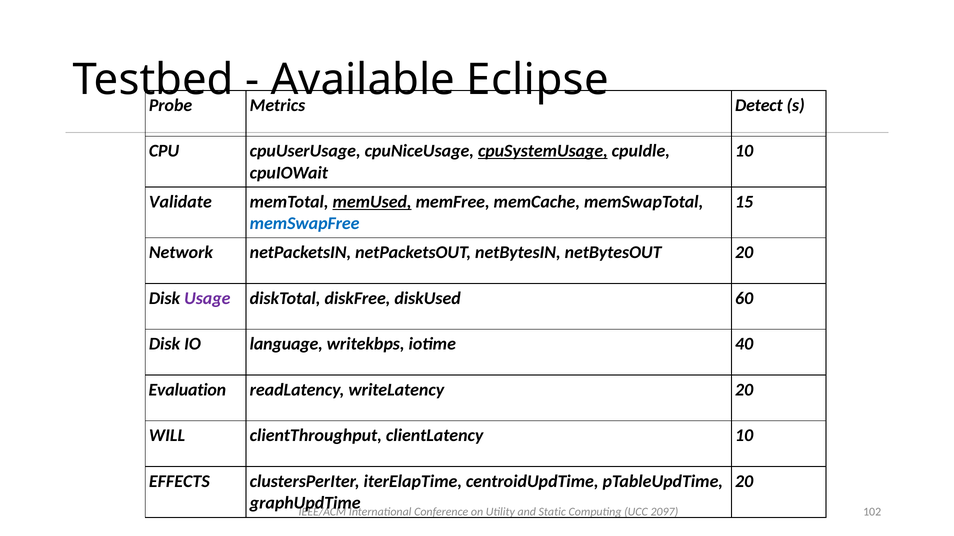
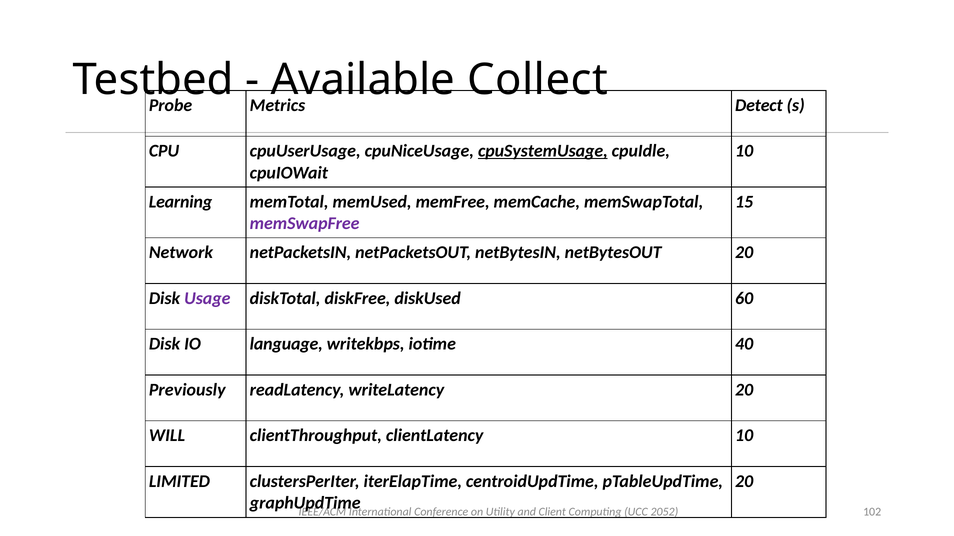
Eclipse: Eclipse -> Collect
Validate: Validate -> Learning
memUsed underline: present -> none
memSwapFree colour: blue -> purple
Evaluation: Evaluation -> Previously
EFFECTS: EFFECTS -> LIMITED
Static: Static -> Client
2097: 2097 -> 2052
